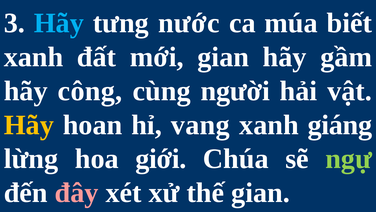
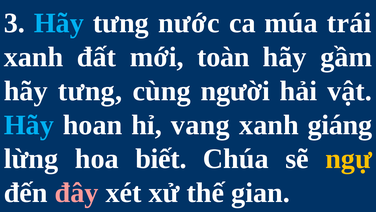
biết: biết -> trái
mới gian: gian -> toàn
công at (90, 91): công -> tưng
Hãy at (29, 125) colour: yellow -> light blue
giới: giới -> biết
ngự colour: light green -> yellow
